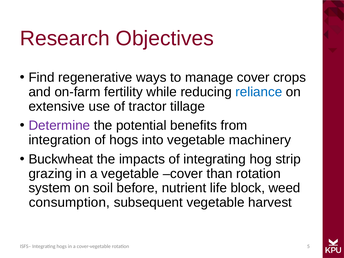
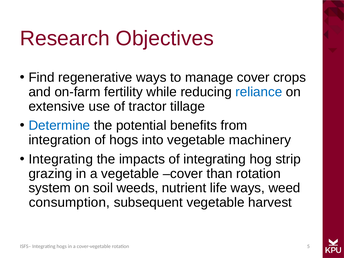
Determine colour: purple -> blue
Buckwheat at (61, 159): Buckwheat -> Integrating
before: before -> weeds
life block: block -> ways
